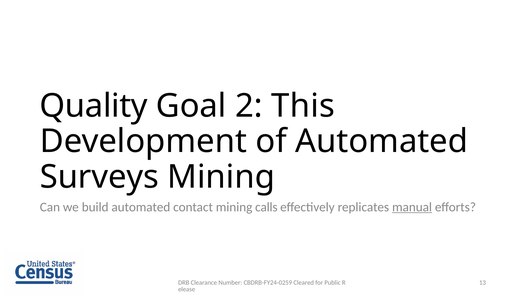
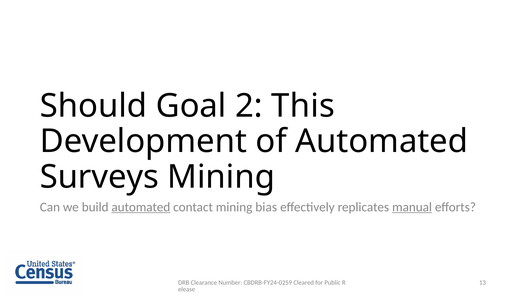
Quality: Quality -> Should
automated at (141, 207) underline: none -> present
calls: calls -> bias
